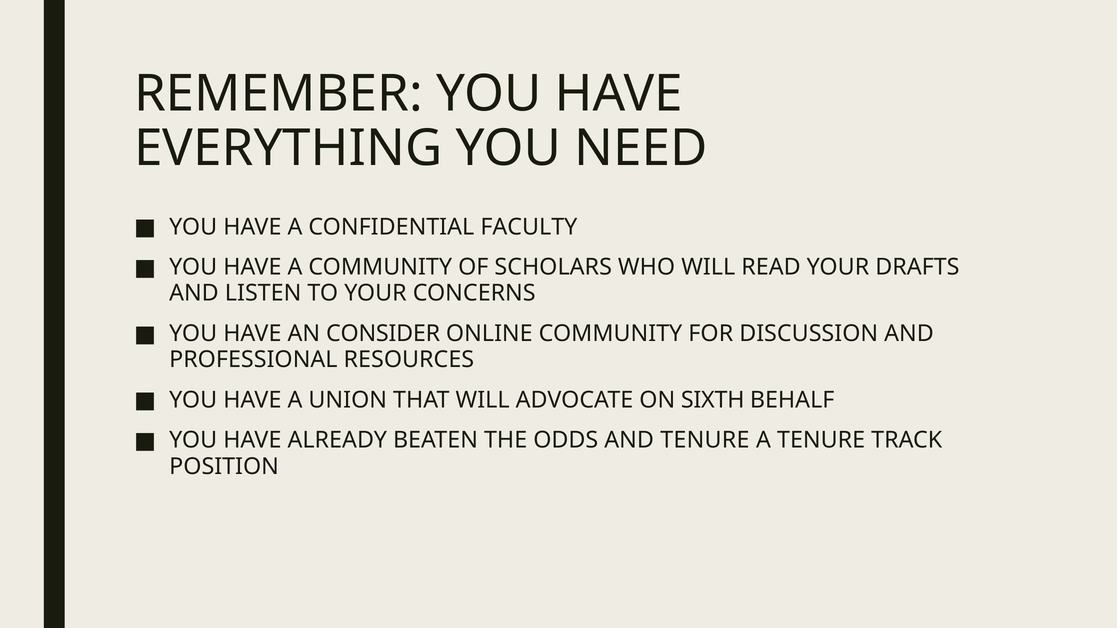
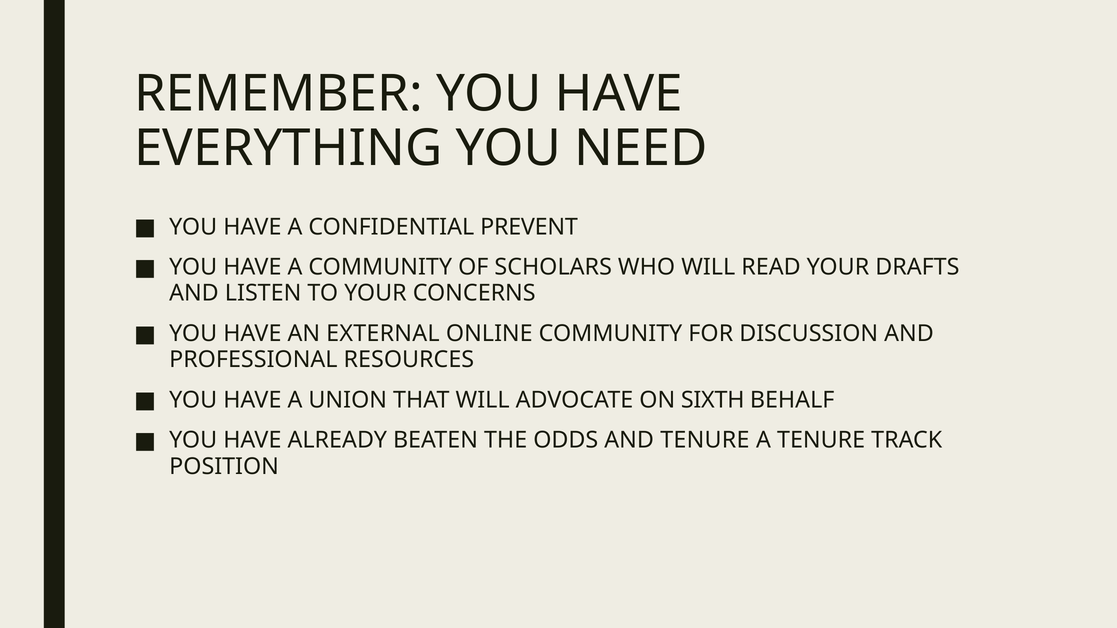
FACULTY: FACULTY -> PREVENT
CONSIDER: CONSIDER -> EXTERNAL
